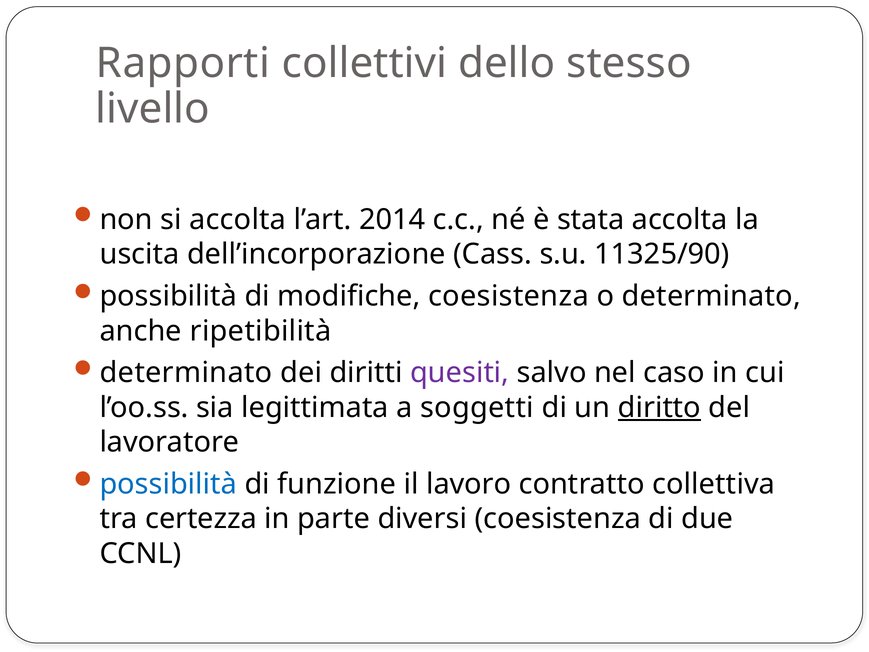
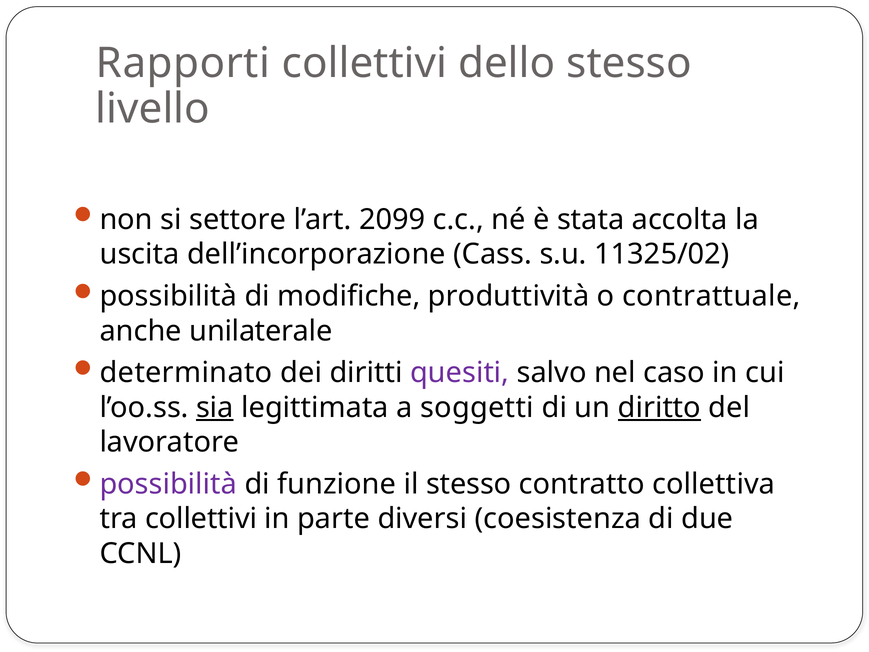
si accolta: accolta -> settore
2014: 2014 -> 2099
11325/90: 11325/90 -> 11325/02
modifiche coesistenza: coesistenza -> produttività
o determinato: determinato -> contrattuale
ripetibilità: ripetibilità -> unilaterale
sia underline: none -> present
possibilità at (168, 484) colour: blue -> purple
il lavoro: lavoro -> stesso
tra certezza: certezza -> collettivi
